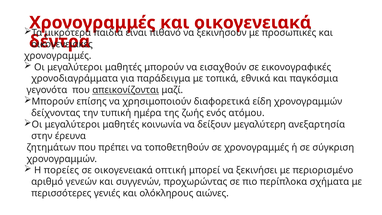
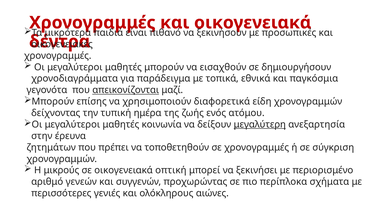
εικονογραφικές: εικονογραφικές -> δημιουργήσουν
μεγαλύτερη underline: none -> present
πορείες: πορείες -> μικρούς
